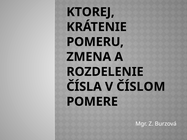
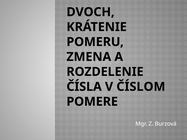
KTOREJ: KTOREJ -> DVOCH
